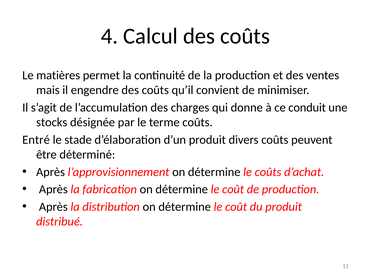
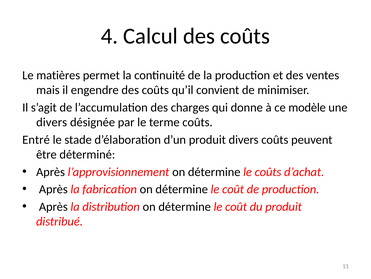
conduit: conduit -> modèle
stocks at (52, 122): stocks -> divers
